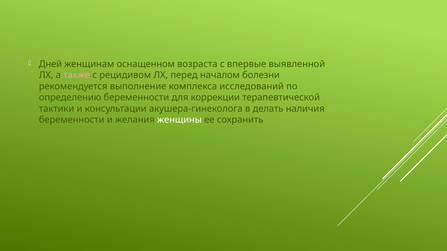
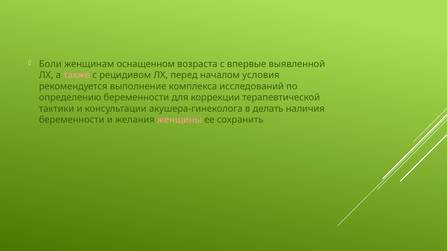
Дней: Дней -> Боли
болезни: болезни -> условия
женщины colour: white -> pink
